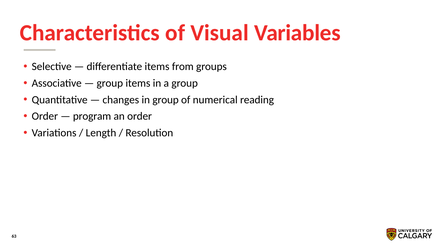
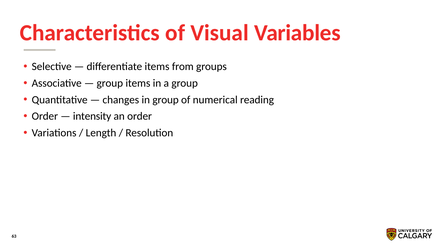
program: program -> intensity
